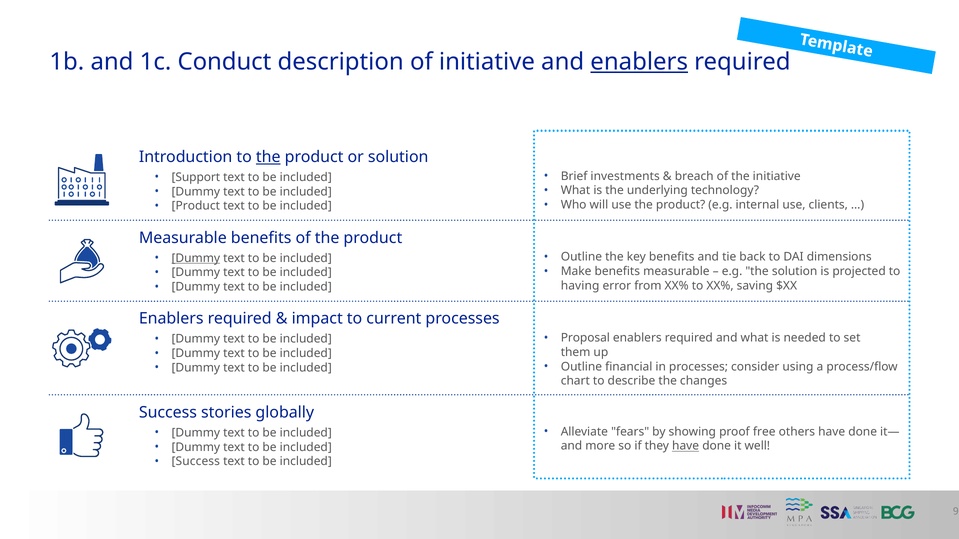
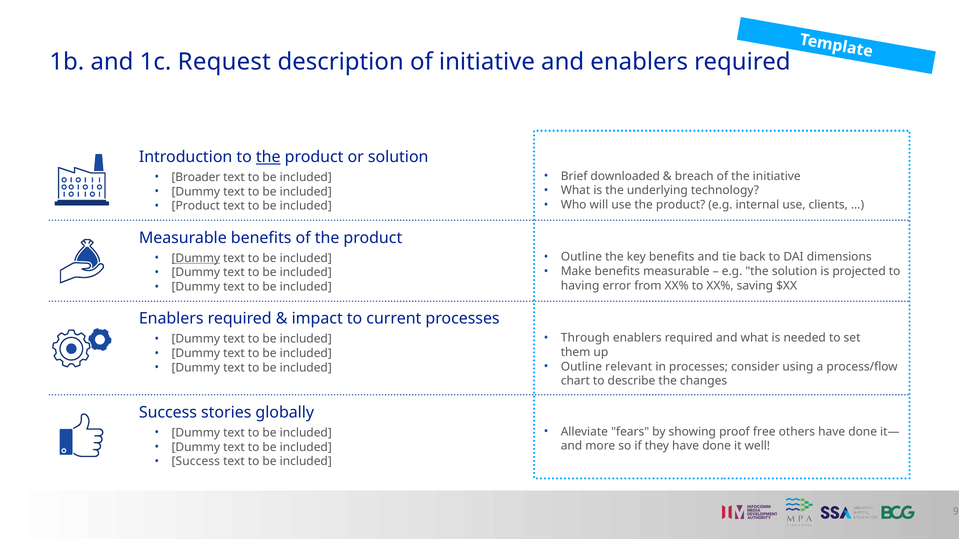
Conduct: Conduct -> Request
enablers at (639, 62) underline: present -> none
investments: investments -> downloaded
Support: Support -> Broader
Proposal: Proposal -> Through
financial: financial -> relevant
have at (686, 446) underline: present -> none
